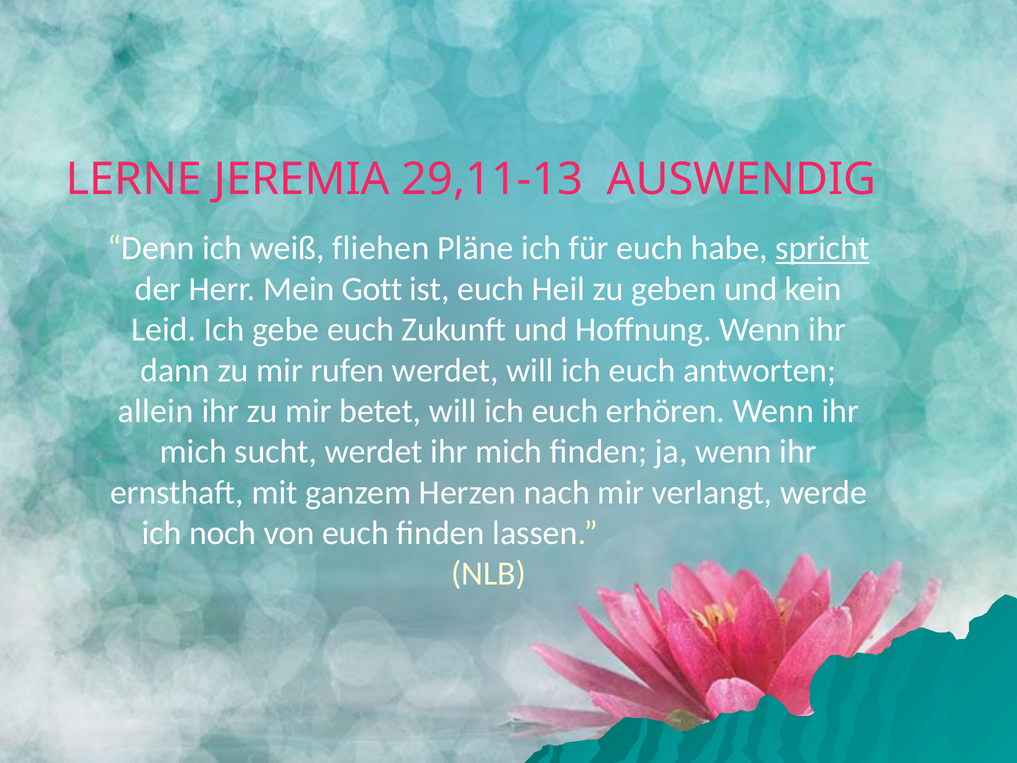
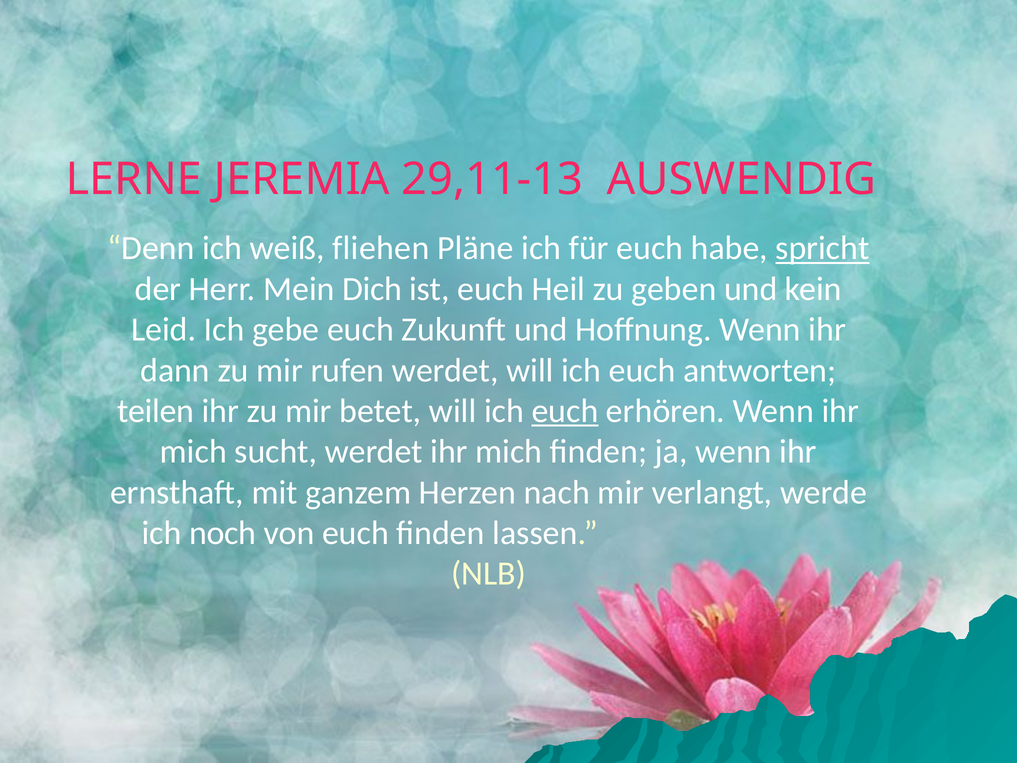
Gott: Gott -> Dich
allein: allein -> teilen
euch at (565, 411) underline: none -> present
